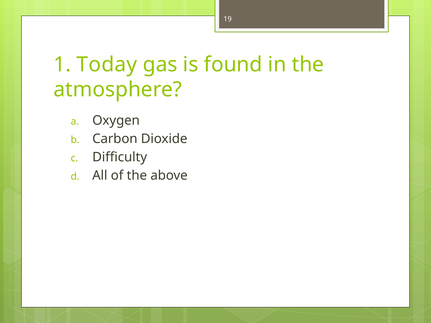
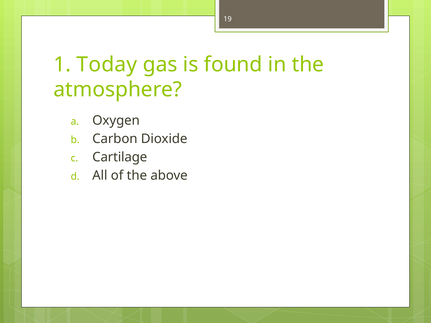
Difficulty: Difficulty -> Cartilage
